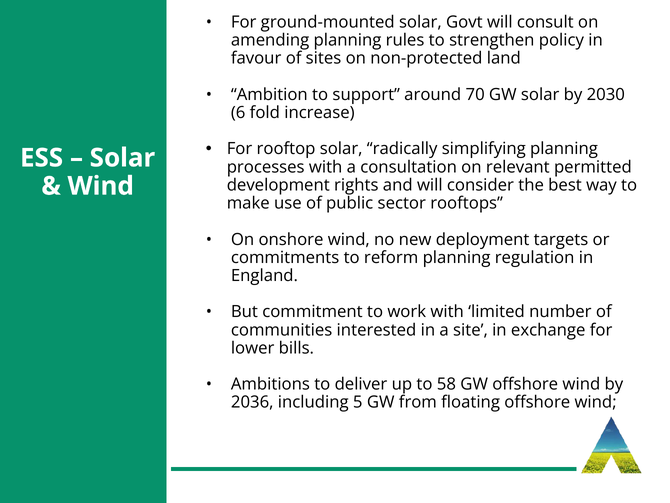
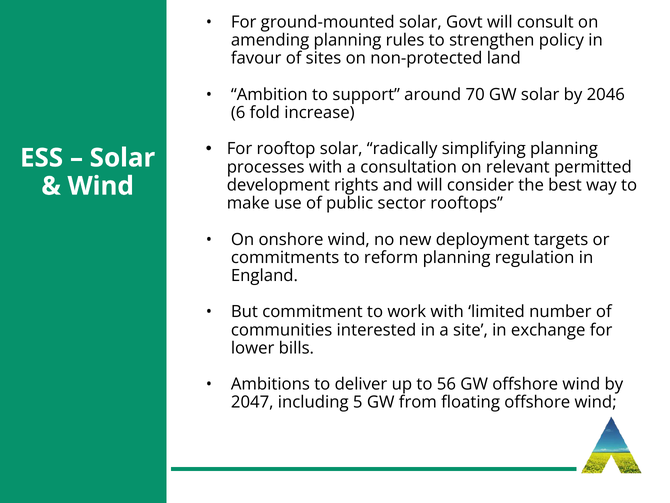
2030: 2030 -> 2046
58: 58 -> 56
2036: 2036 -> 2047
